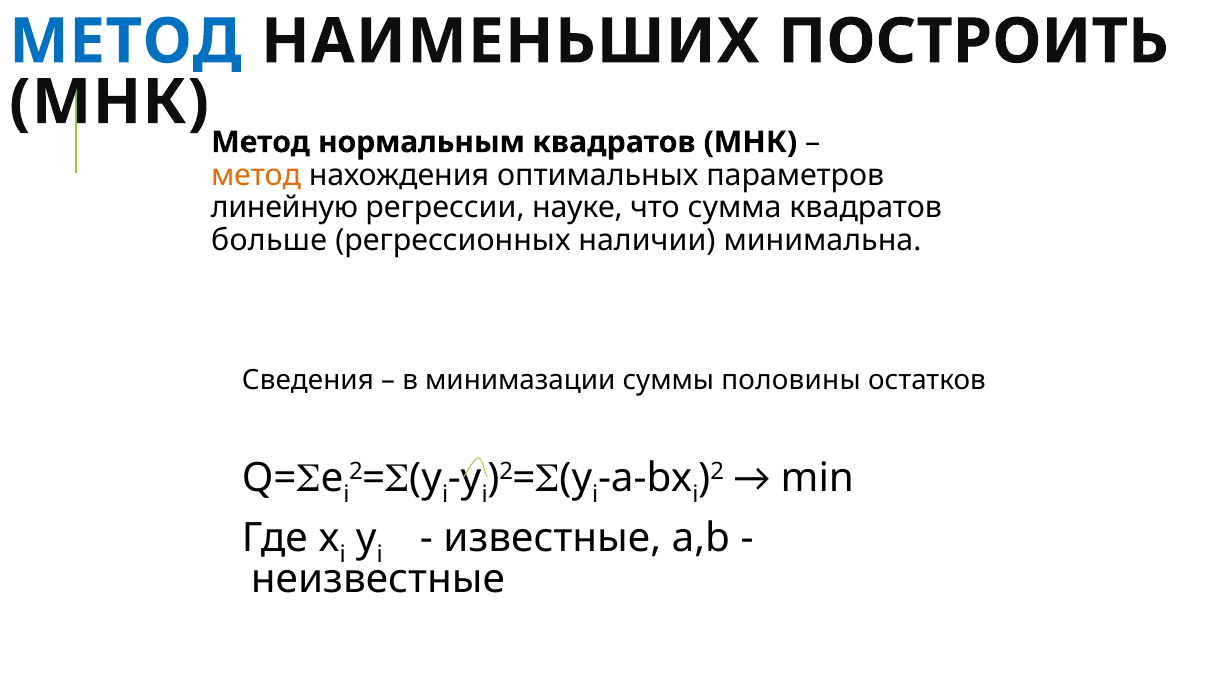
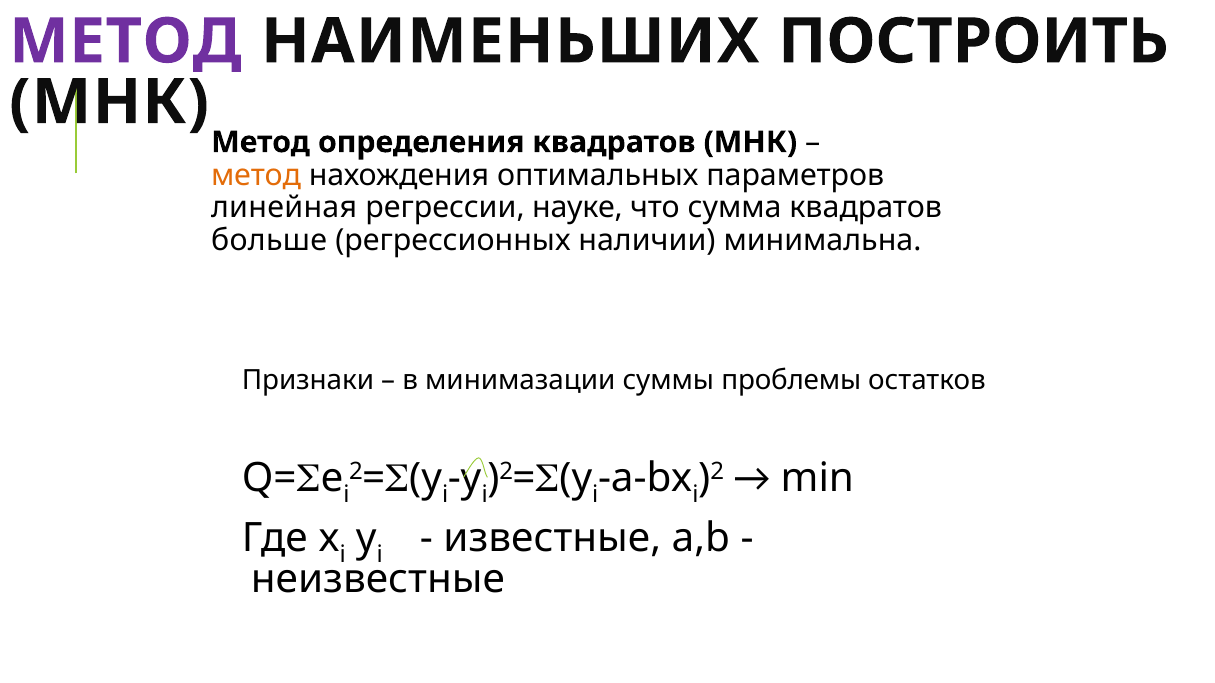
МЕТОД at (125, 42) colour: blue -> purple
нормальным: нормальным -> определения
линейную: линейную -> линейная
Сведения: Сведения -> Признаки
половины: половины -> проблемы
